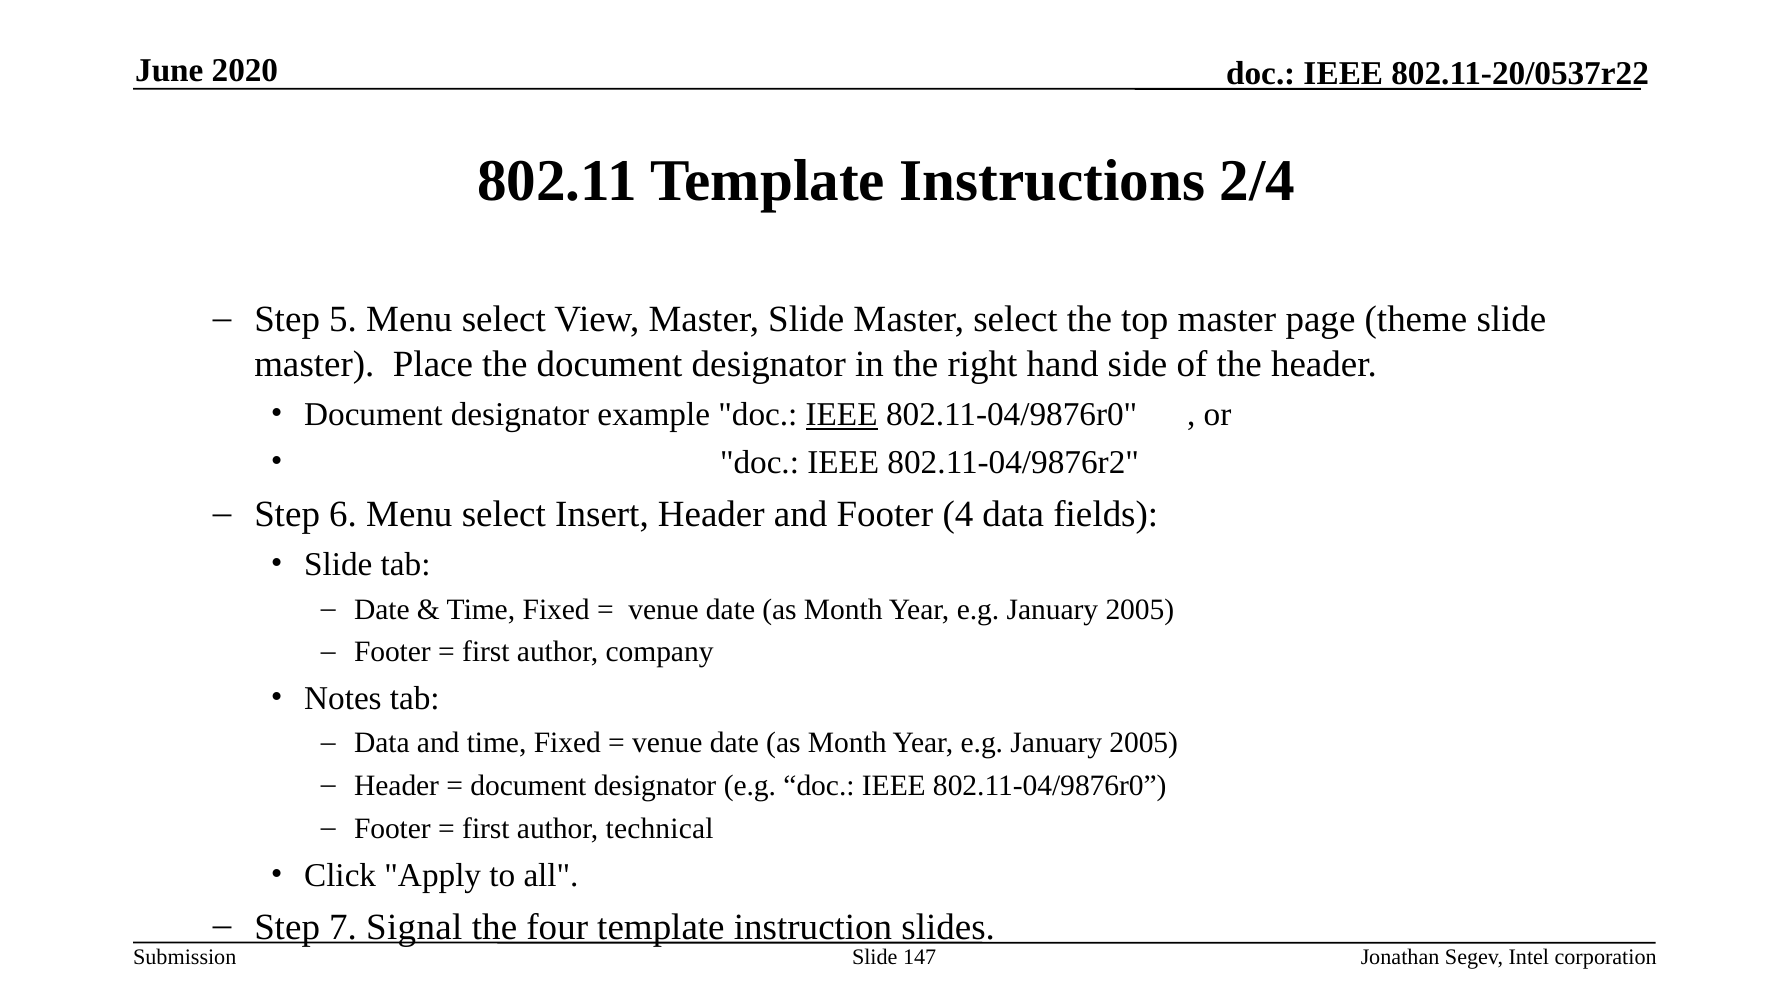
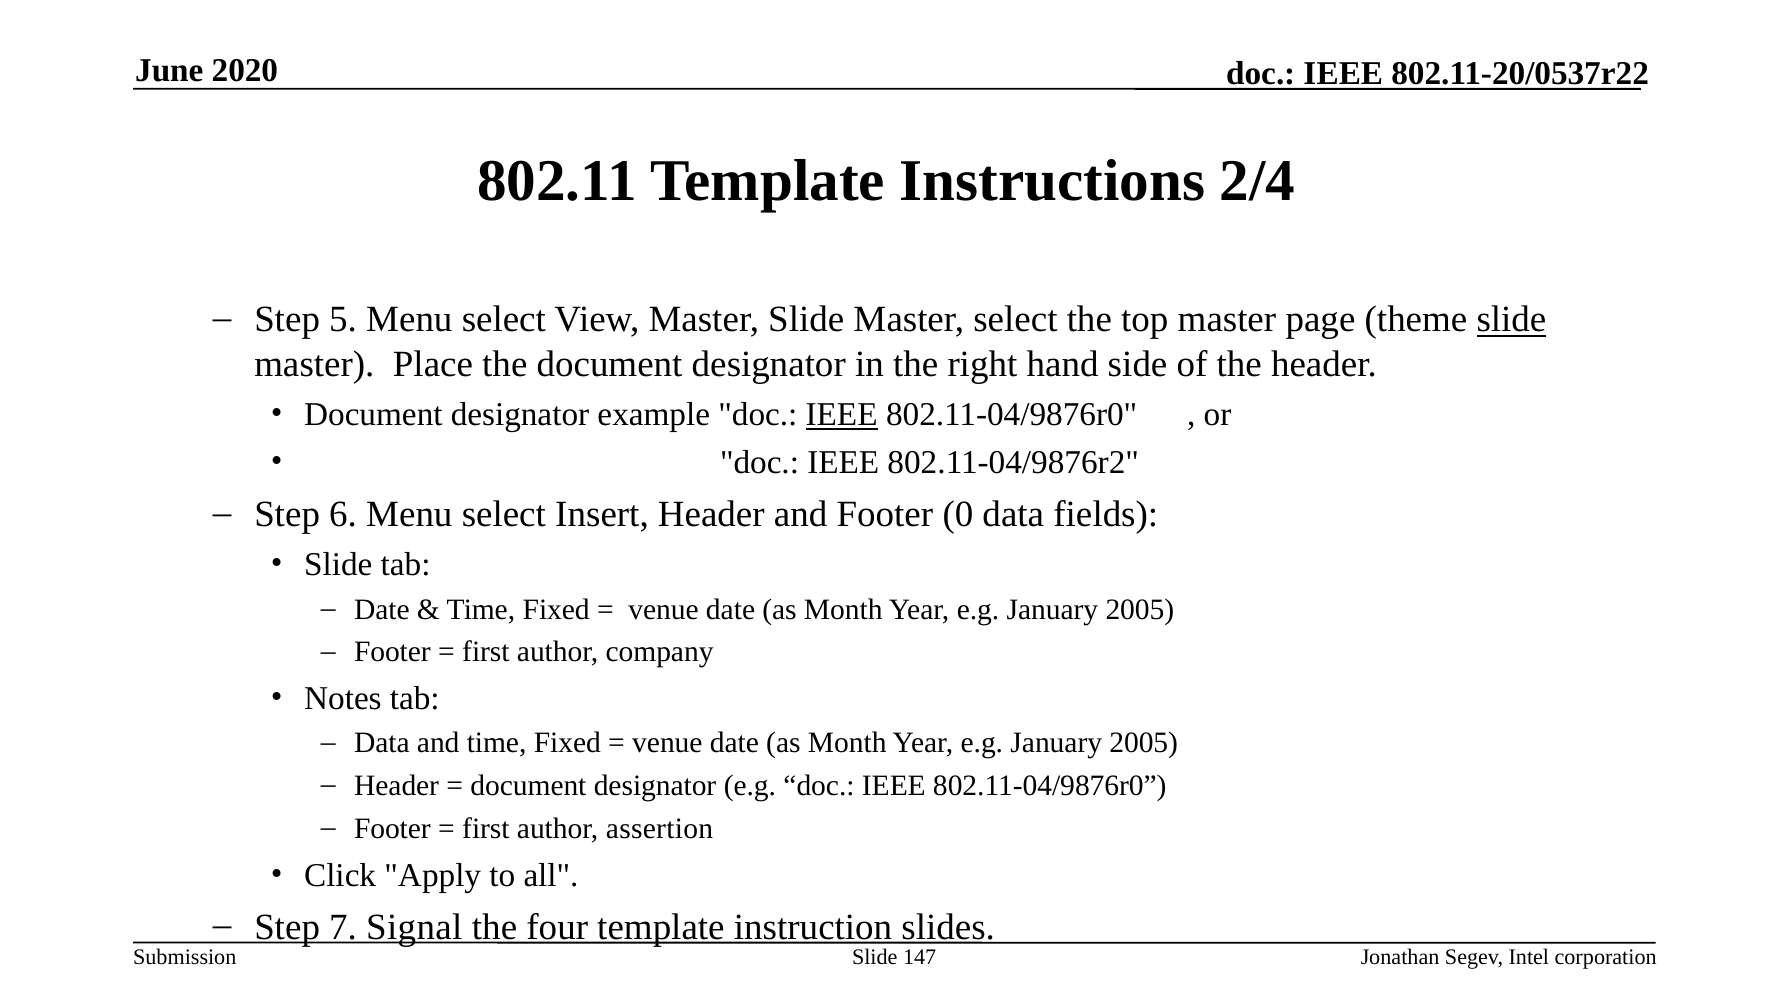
slide at (1511, 320) underline: none -> present
4: 4 -> 0
technical: technical -> assertion
